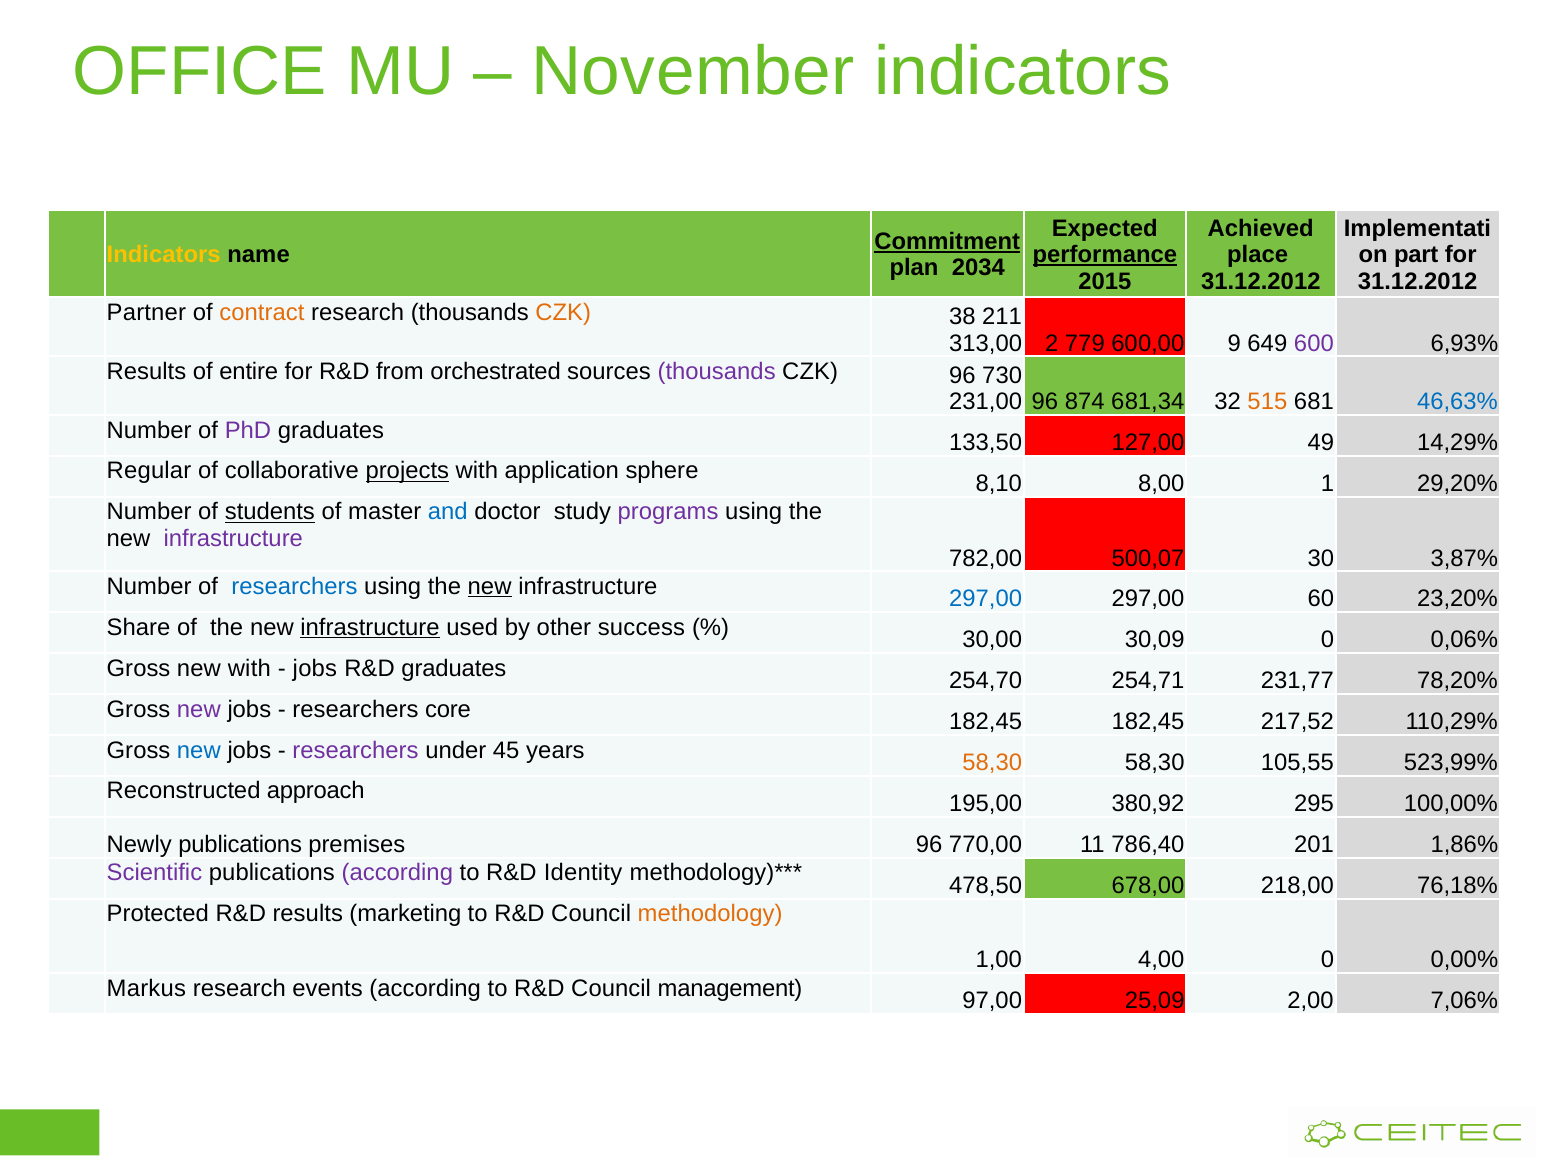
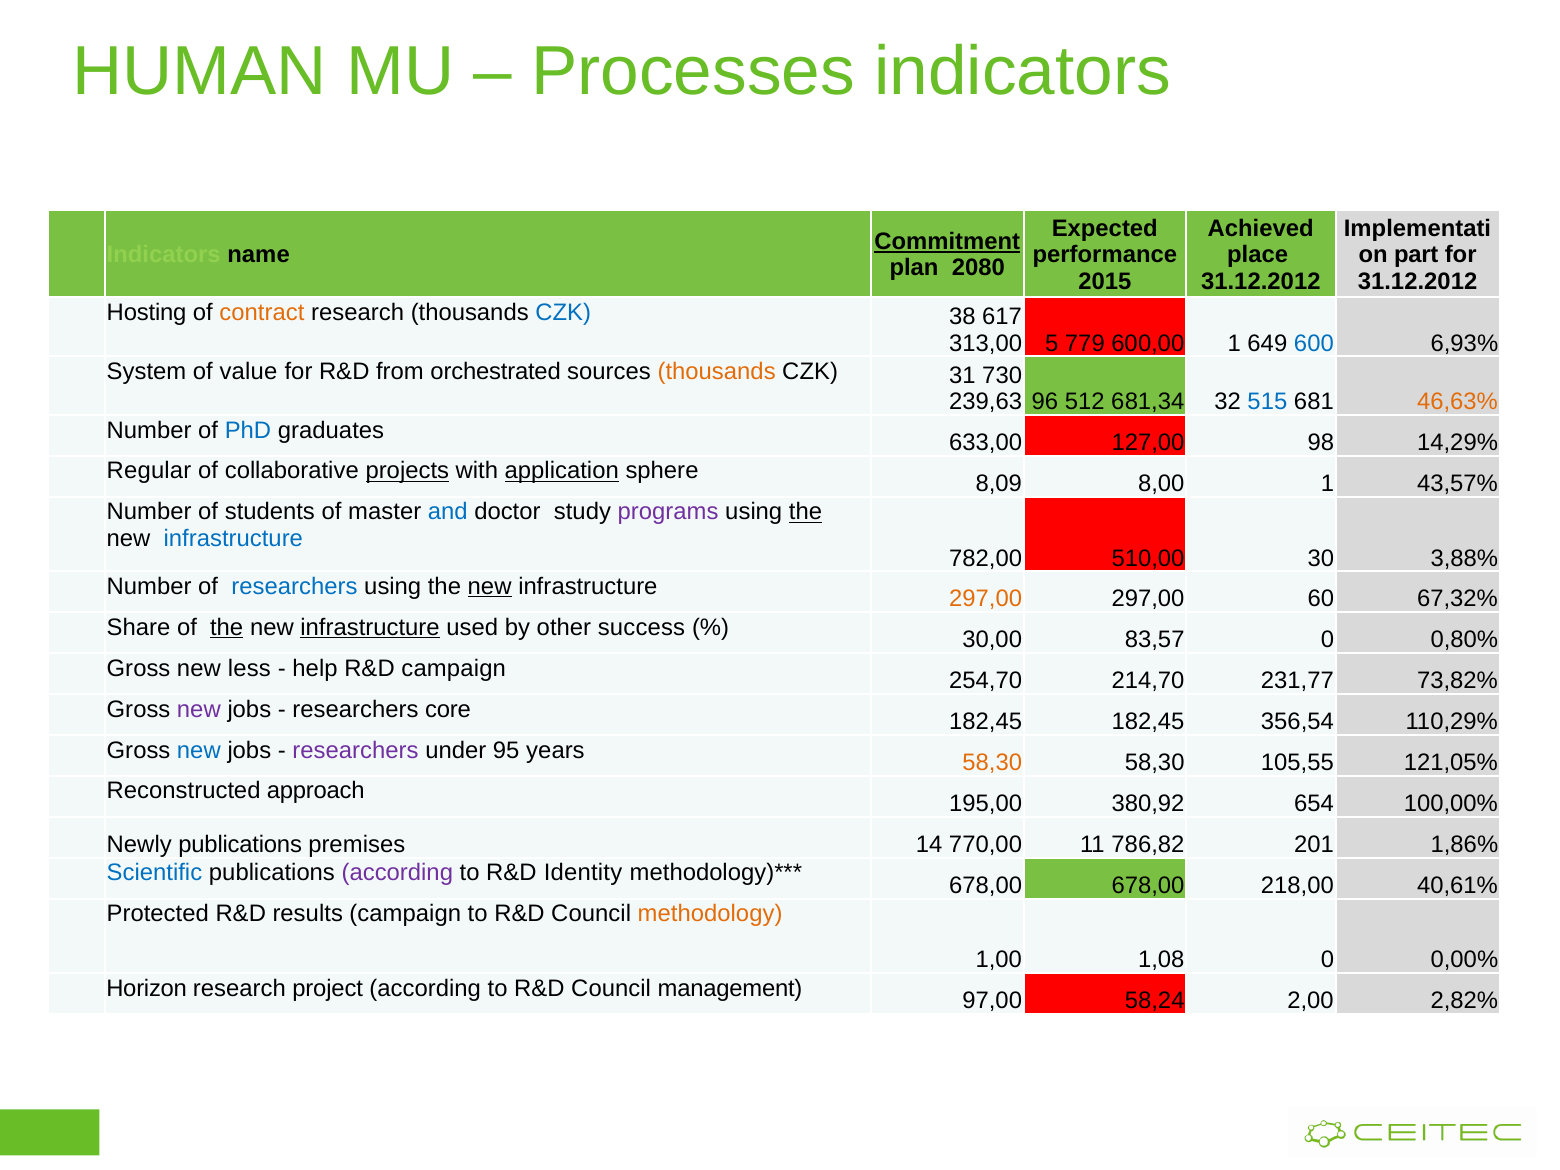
OFFICE: OFFICE -> HUMAN
November: November -> Processes
Indicators at (164, 255) colour: yellow -> light green
performance underline: present -> none
2034: 2034 -> 2080
Partner: Partner -> Hosting
CZK at (563, 313) colour: orange -> blue
211: 211 -> 617
2: 2 -> 5
600,00 9: 9 -> 1
600 colour: purple -> blue
Results at (147, 371): Results -> System
entire: entire -> value
thousands at (717, 371) colour: purple -> orange
CZK 96: 96 -> 31
231,00: 231,00 -> 239,63
874: 874 -> 512
515 colour: orange -> blue
46,63% colour: blue -> orange
PhD colour: purple -> blue
133,50: 133,50 -> 633,00
49: 49 -> 98
application underline: none -> present
8,10: 8,10 -> 8,09
29,20%: 29,20% -> 43,57%
students underline: present -> none
the at (805, 512) underline: none -> present
infrastructure at (233, 539) colour: purple -> blue
500,07: 500,07 -> 510,00
3,87%: 3,87% -> 3,88%
297,00 at (986, 599) colour: blue -> orange
23,20%: 23,20% -> 67,32%
the at (227, 627) underline: none -> present
30,09: 30,09 -> 83,57
0,06%: 0,06% -> 0,80%
new with: with -> less
jobs at (315, 668): jobs -> help
R&D graduates: graduates -> campaign
254,71: 254,71 -> 214,70
78,20%: 78,20% -> 73,82%
217,52: 217,52 -> 356,54
45: 45 -> 95
523,99%: 523,99% -> 121,05%
295: 295 -> 654
premises 96: 96 -> 14
786,40: 786,40 -> 786,82
Scientific colour: purple -> blue
478,50 at (986, 886): 478,50 -> 678,00
76,18%: 76,18% -> 40,61%
results marketing: marketing -> campaign
4,00: 4,00 -> 1,08
Markus: Markus -> Horizon
events: events -> project
25,09: 25,09 -> 58,24
7,06%: 7,06% -> 2,82%
